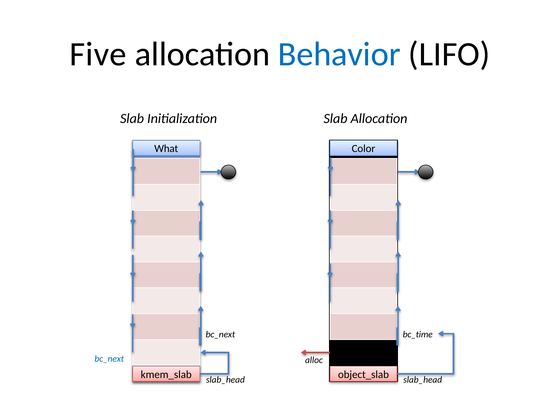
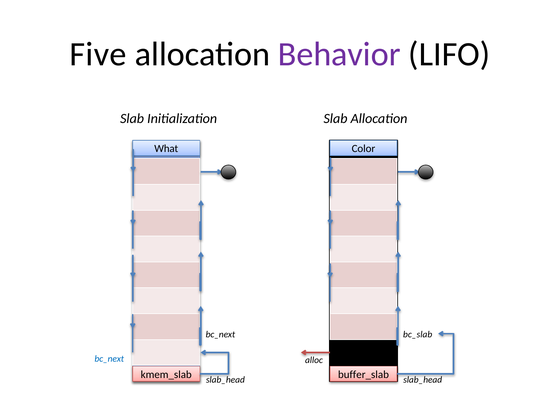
Behavior colour: blue -> purple
bc_time: bc_time -> bc_slab
object_slab: object_slab -> buffer_slab
